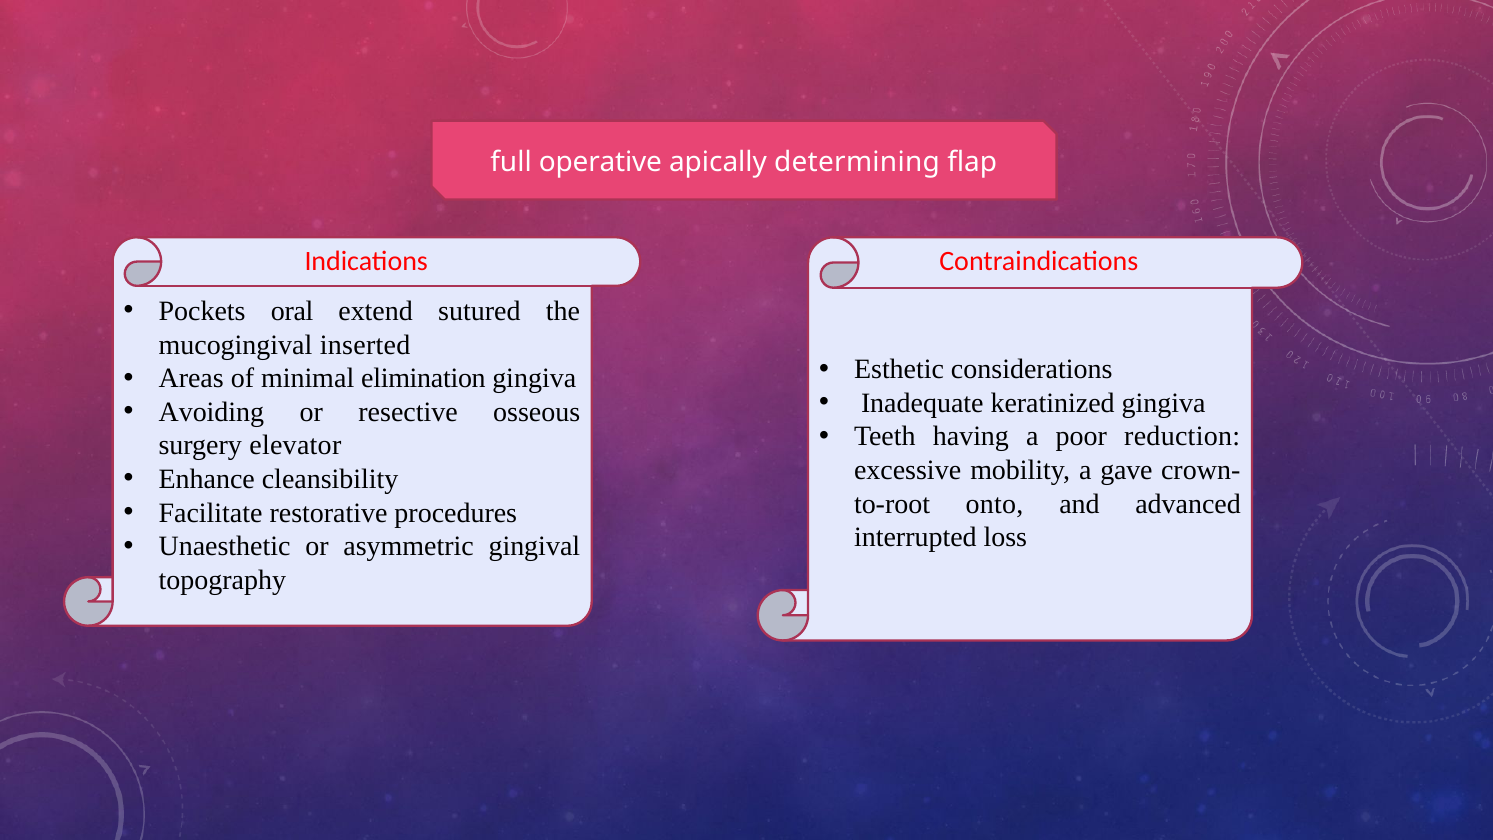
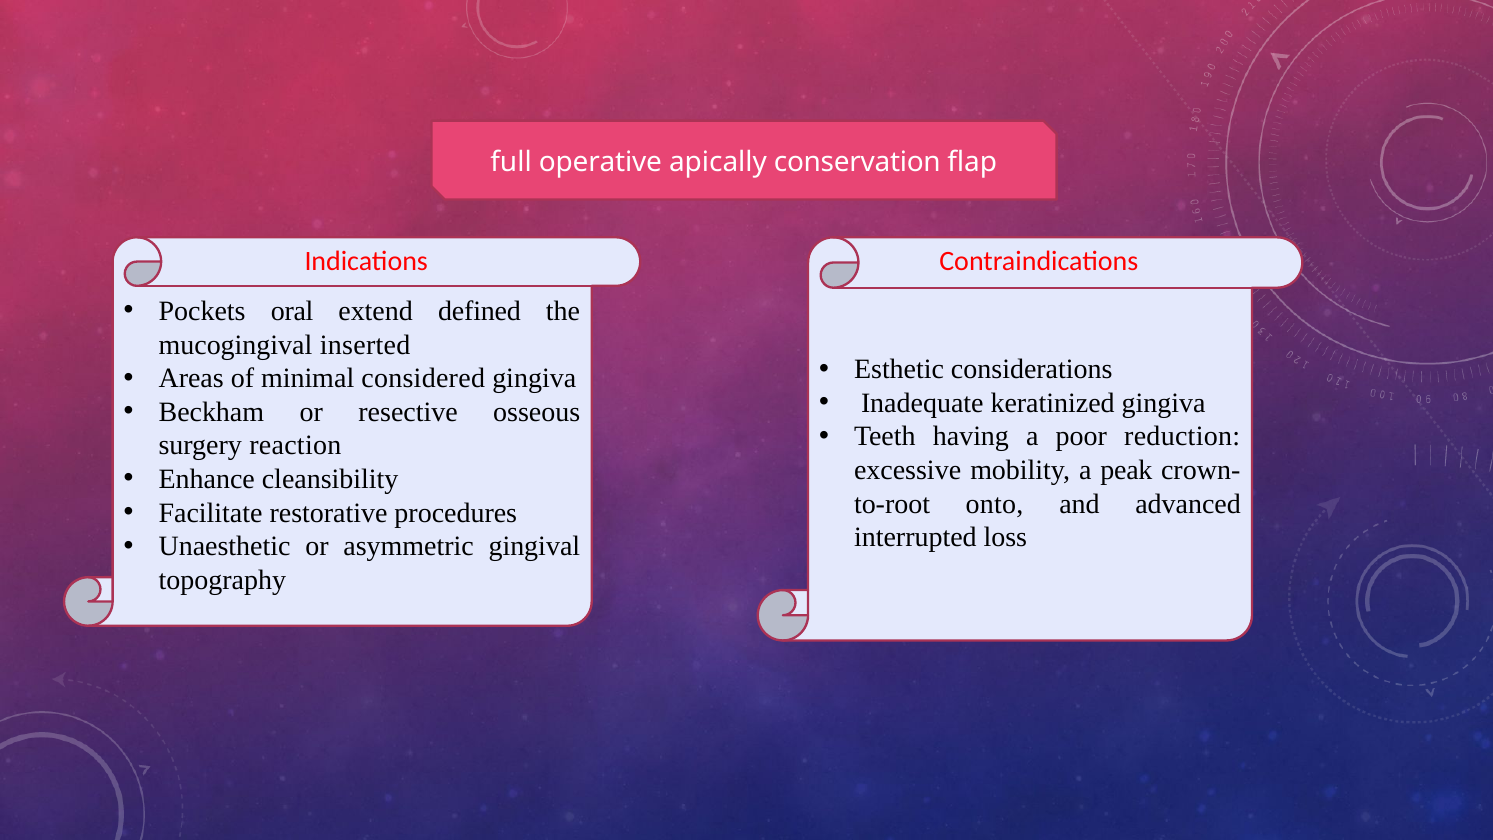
determining: determining -> conservation
sutured: sutured -> defined
elimination: elimination -> considered
Avoiding: Avoiding -> Beckham
elevator: elevator -> reaction
gave: gave -> peak
